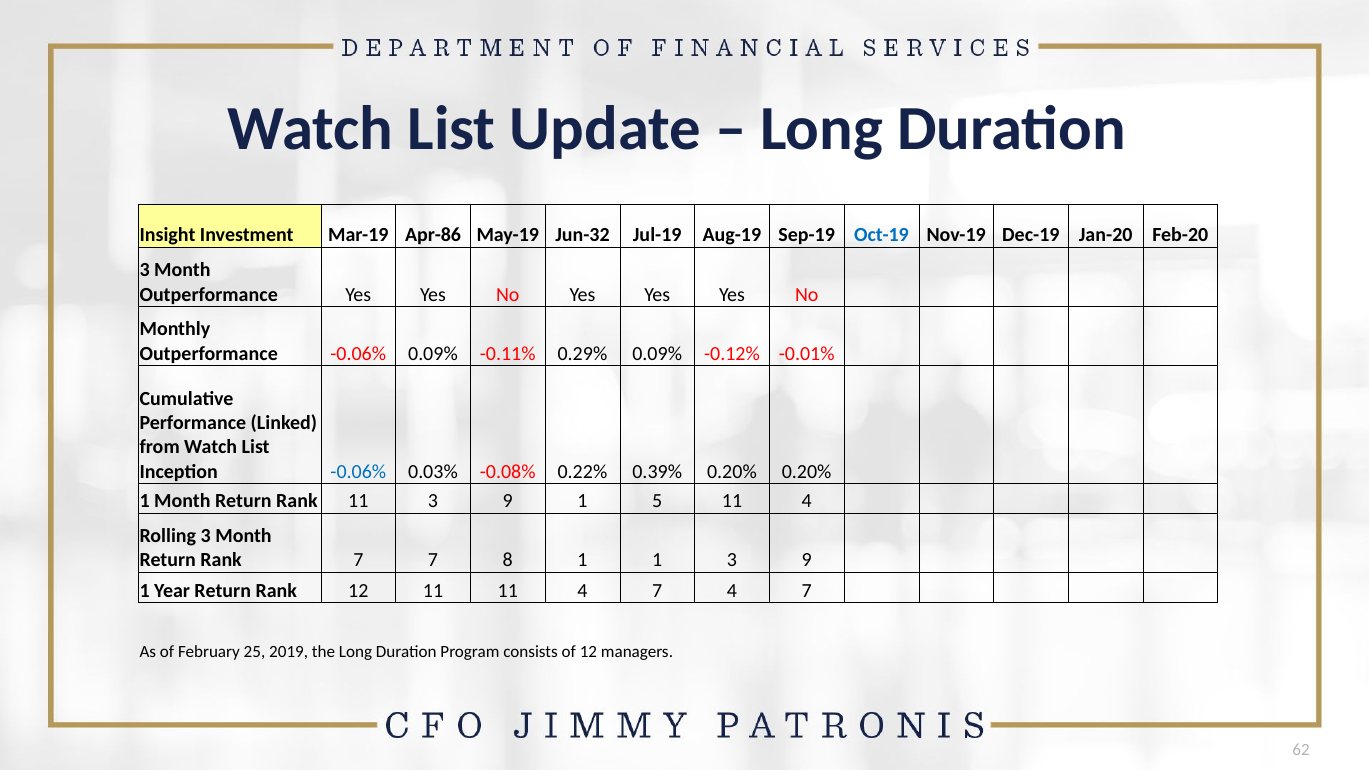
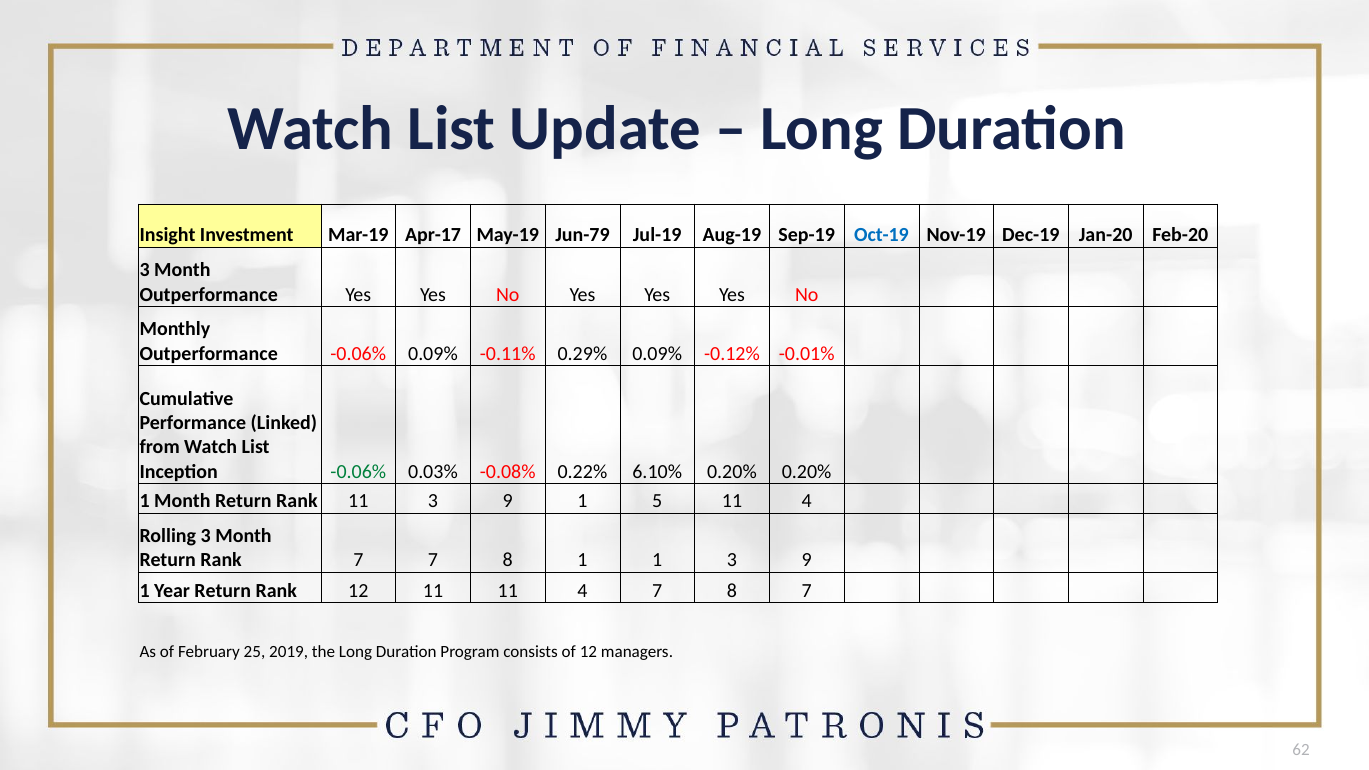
Apr-86: Apr-86 -> Apr-17
Jun-32: Jun-32 -> Jun-79
-0.06% at (358, 472) colour: blue -> green
0.39%: 0.39% -> 6.10%
4 7 4: 4 -> 8
